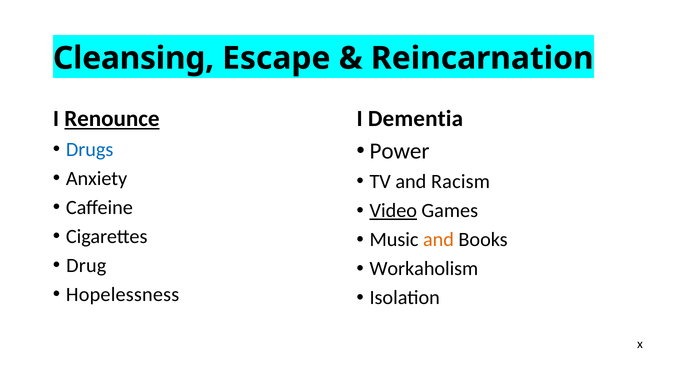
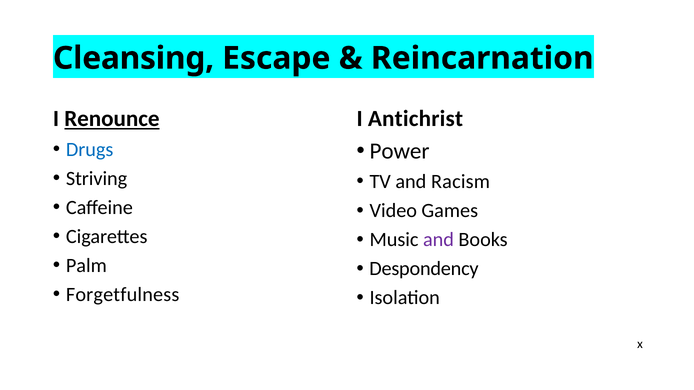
Dementia: Dementia -> Antichrist
Anxiety: Anxiety -> Striving
Video underline: present -> none
and at (439, 240) colour: orange -> purple
Drug: Drug -> Palm
Workaholism: Workaholism -> Despondency
Hopelessness: Hopelessness -> Forgetfulness
